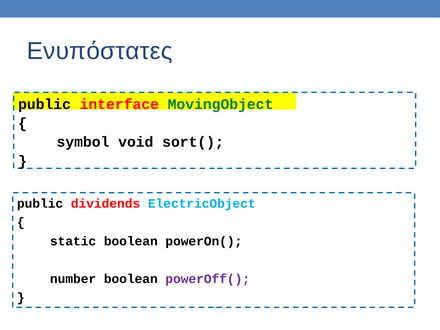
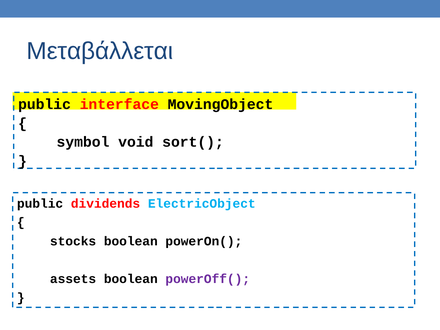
Ενυπόστατες: Ενυπόστατες -> Μεταβάλλεται
MovingObject colour: green -> black
static: static -> stocks
number: number -> assets
